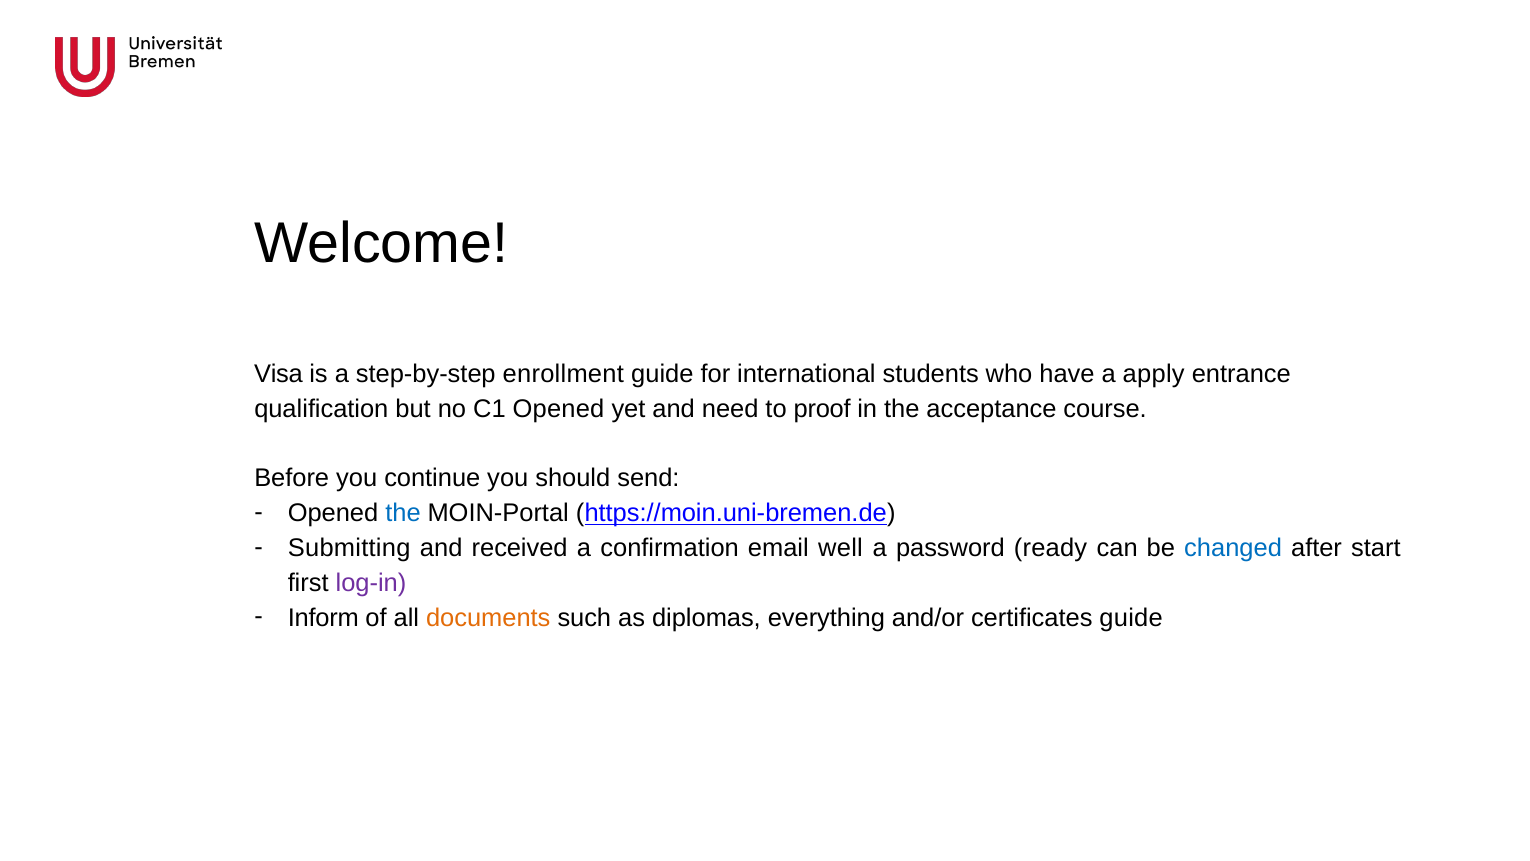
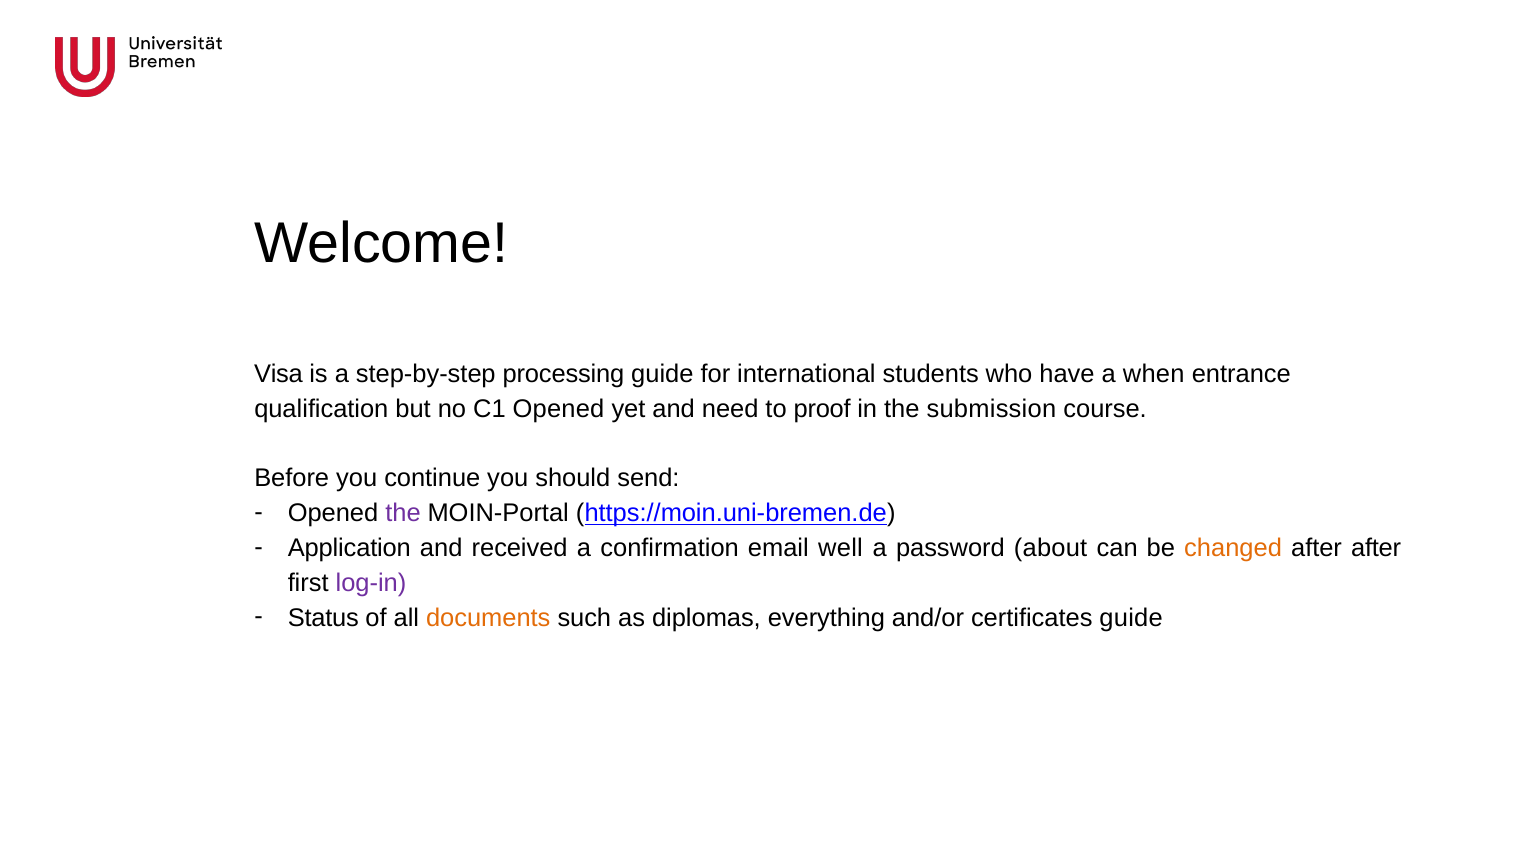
enrollment: enrollment -> processing
apply: apply -> when
acceptance: acceptance -> submission
the at (403, 513) colour: blue -> purple
Submitting: Submitting -> Application
ready: ready -> about
changed colour: blue -> orange
after start: start -> after
Inform: Inform -> Status
